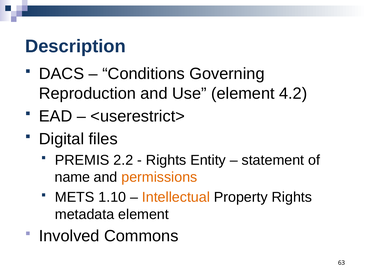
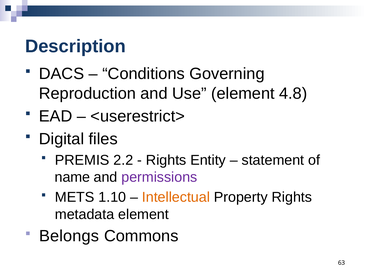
4.2: 4.2 -> 4.8
permissions colour: orange -> purple
Involved: Involved -> Belongs
